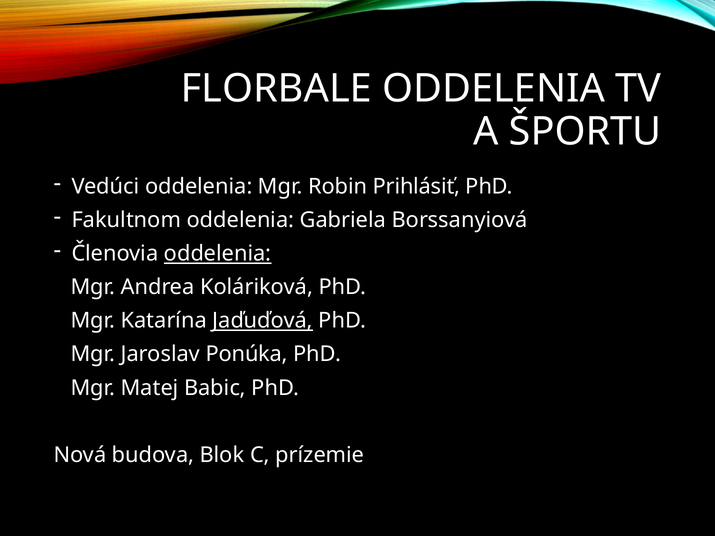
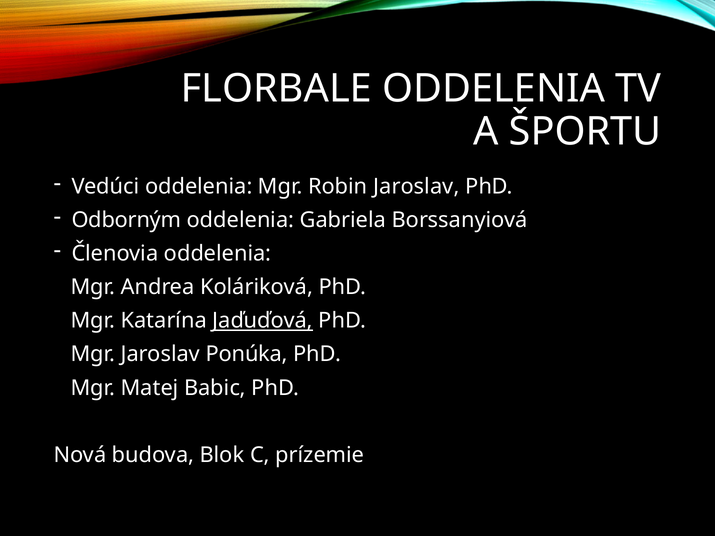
Robin Prihlásiť: Prihlásiť -> Jaroslav
Fakultnom: Fakultnom -> Odborným
oddelenia at (218, 254) underline: present -> none
